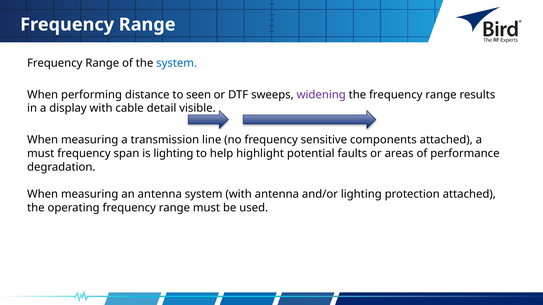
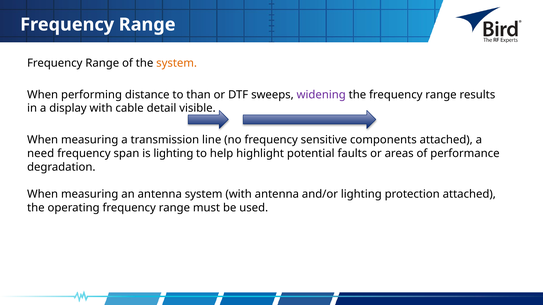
system at (177, 63) colour: blue -> orange
seen: seen -> than
must at (41, 154): must -> need
